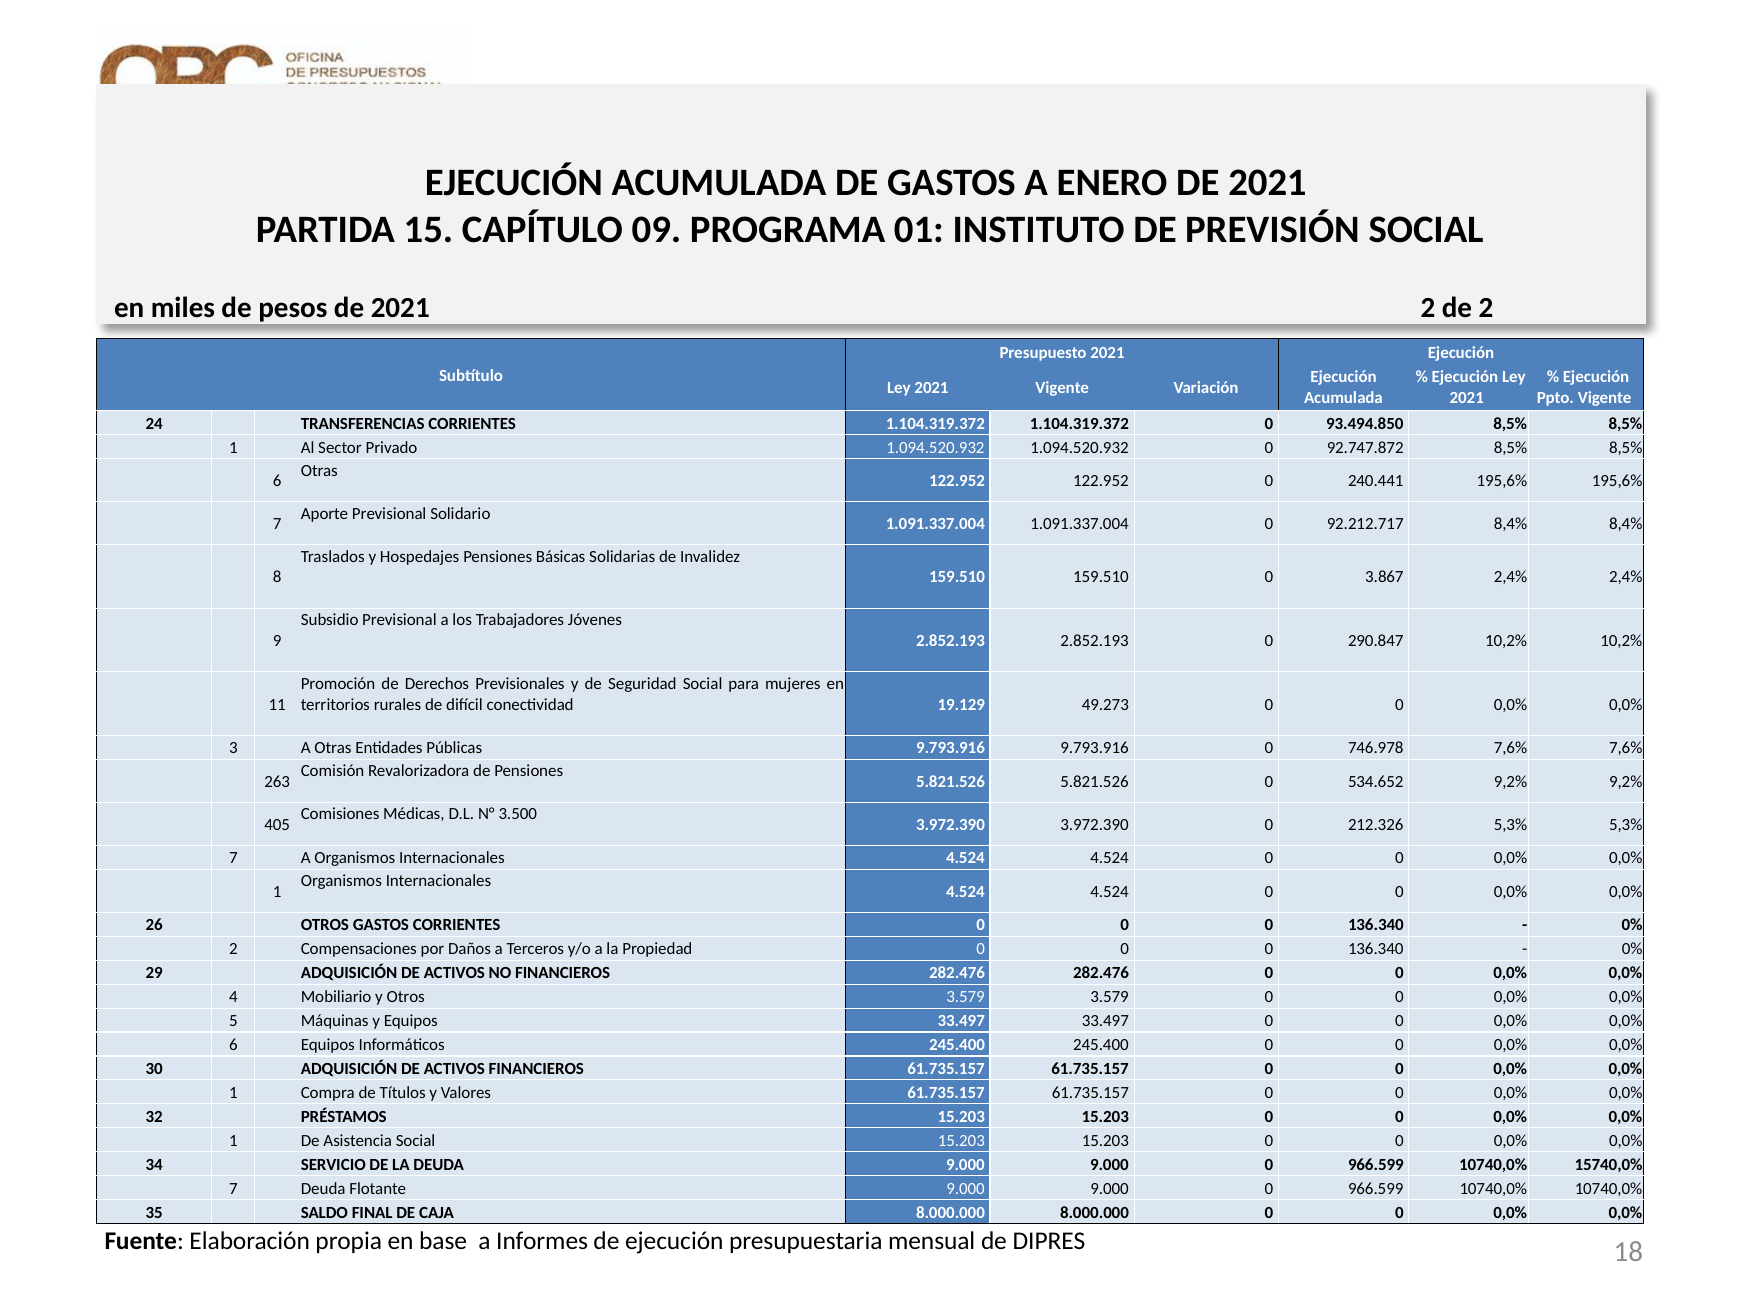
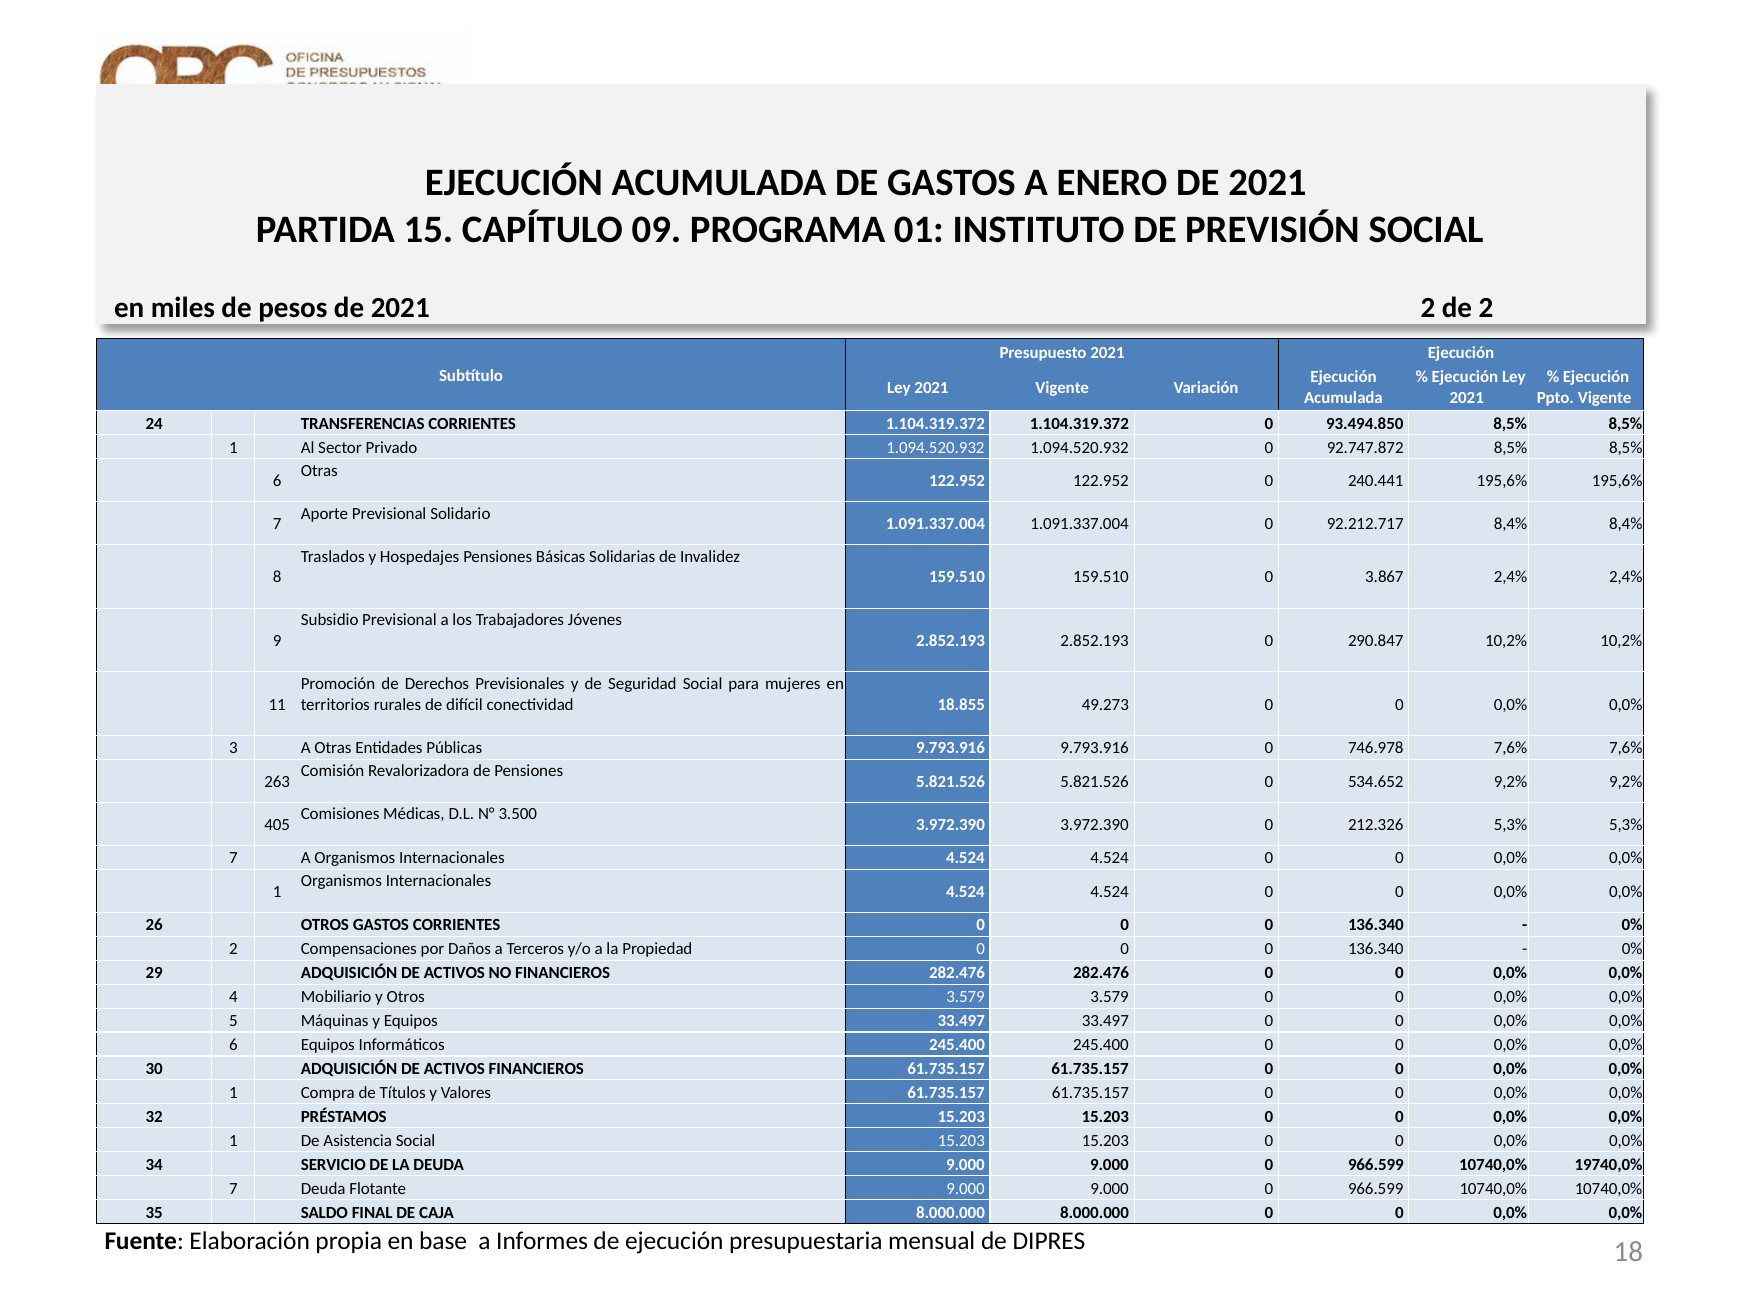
19.129: 19.129 -> 18.855
15740,0%: 15740,0% -> 19740,0%
